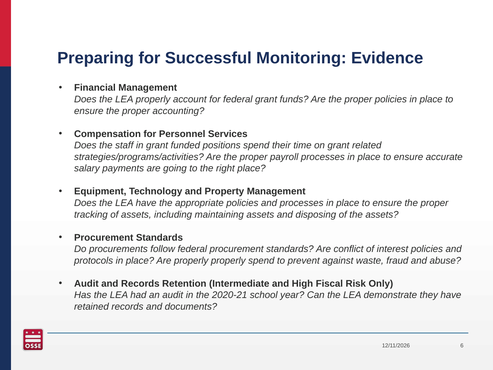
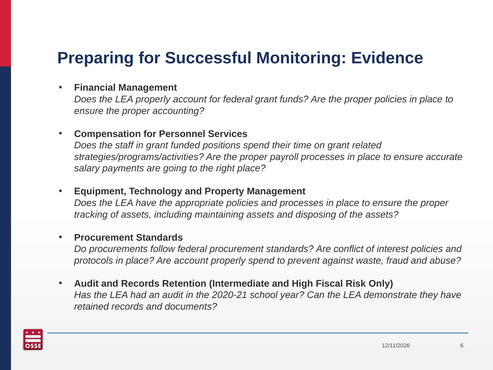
Are properly: properly -> account
